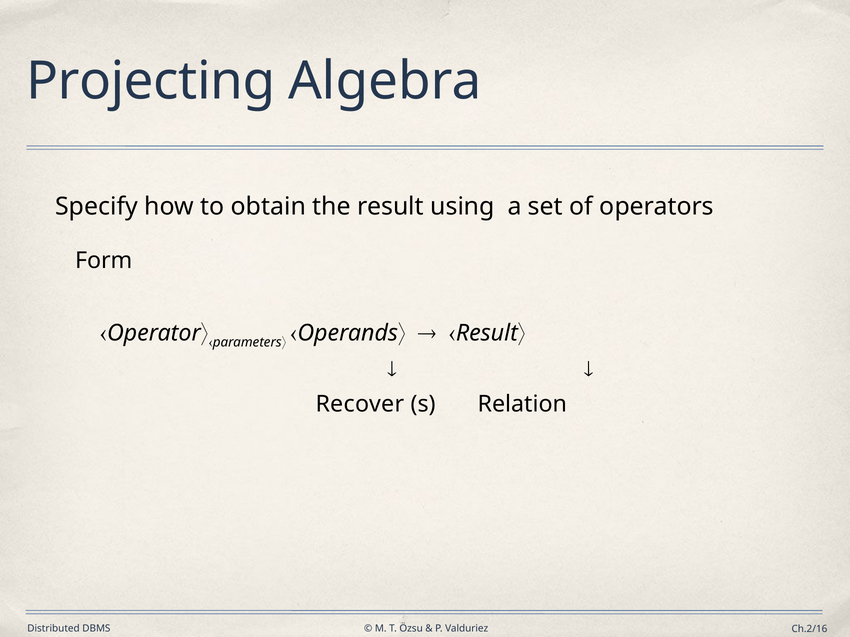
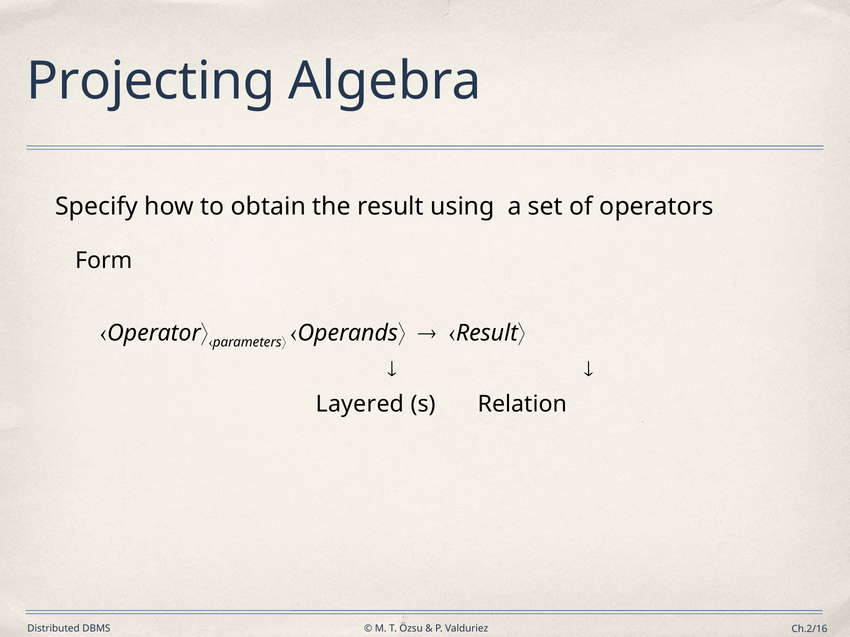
Recover: Recover -> Layered
